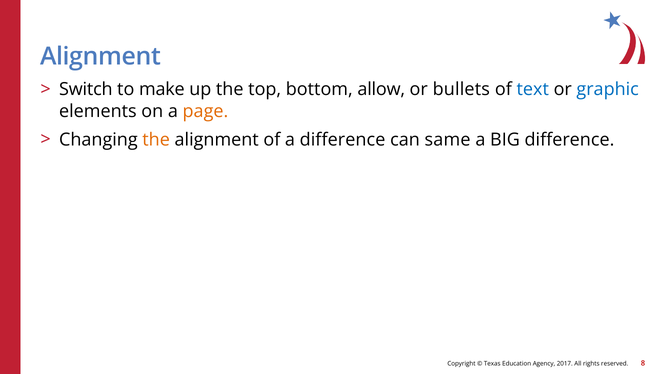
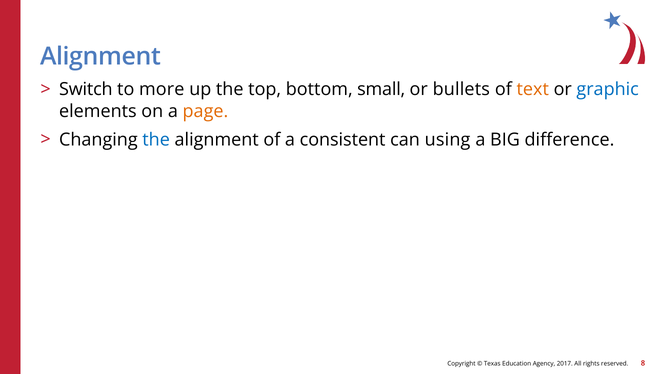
make: make -> more
allow: allow -> small
text colour: blue -> orange
the at (156, 140) colour: orange -> blue
a difference: difference -> consistent
same: same -> using
